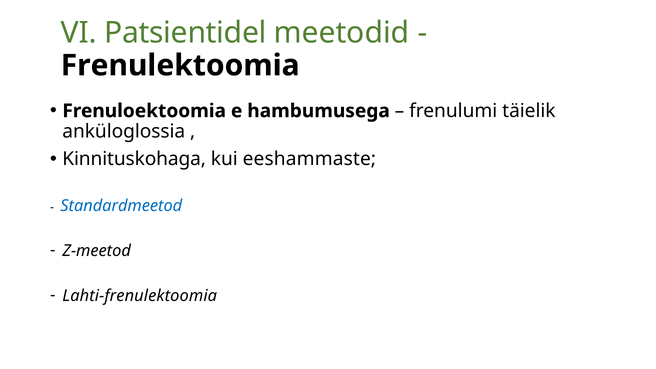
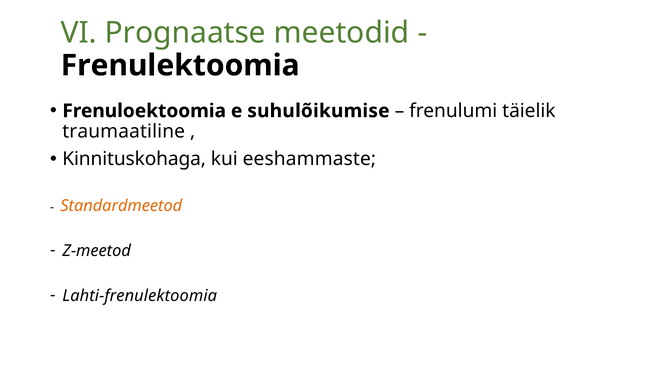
Patsientidel: Patsientidel -> Prognaatse
hambumusega: hambumusega -> suhulõikumise
anküloglossia: anküloglossia -> traumaatiline
Standardmeetod colour: blue -> orange
